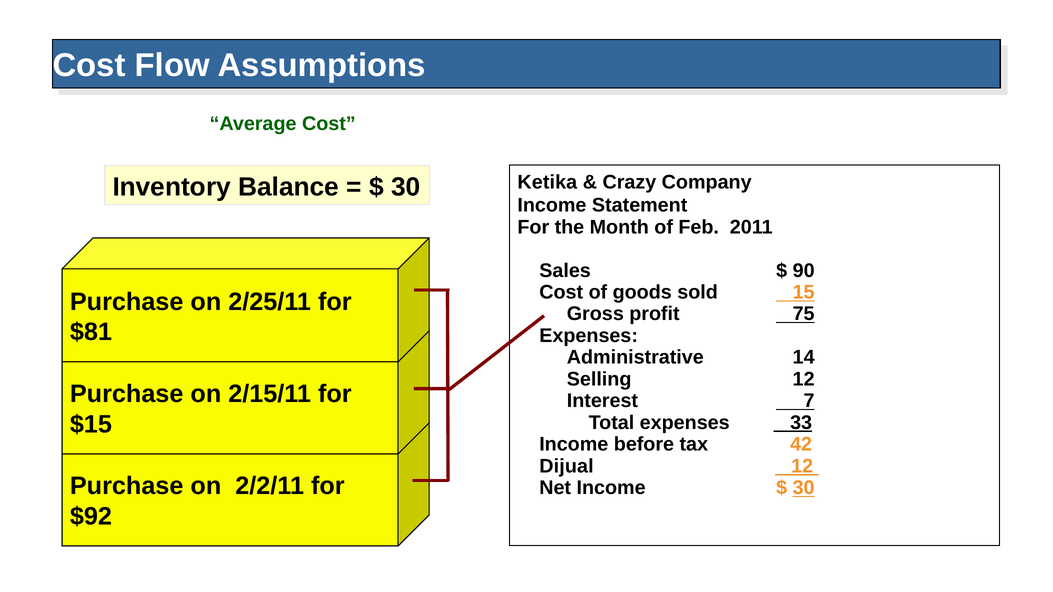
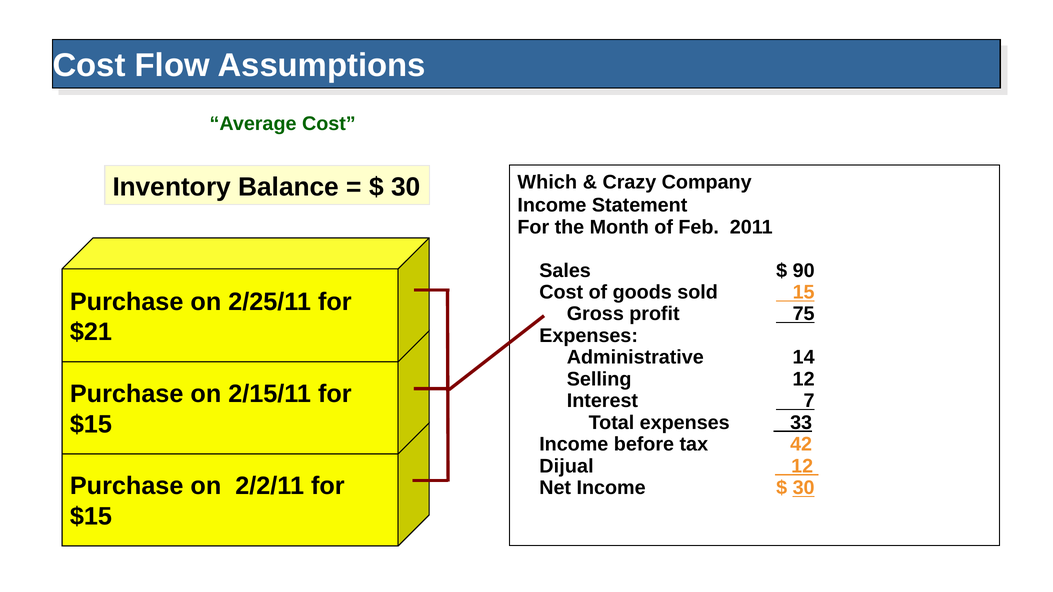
Ketika: Ketika -> Which
$81: $81 -> $21
$92 at (91, 517): $92 -> $15
